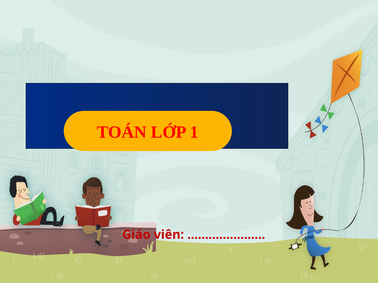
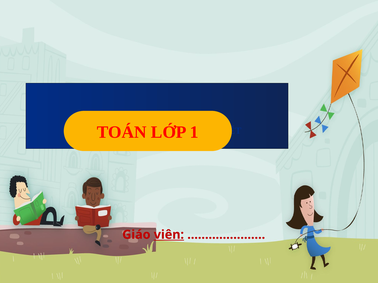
viên underline: none -> present
